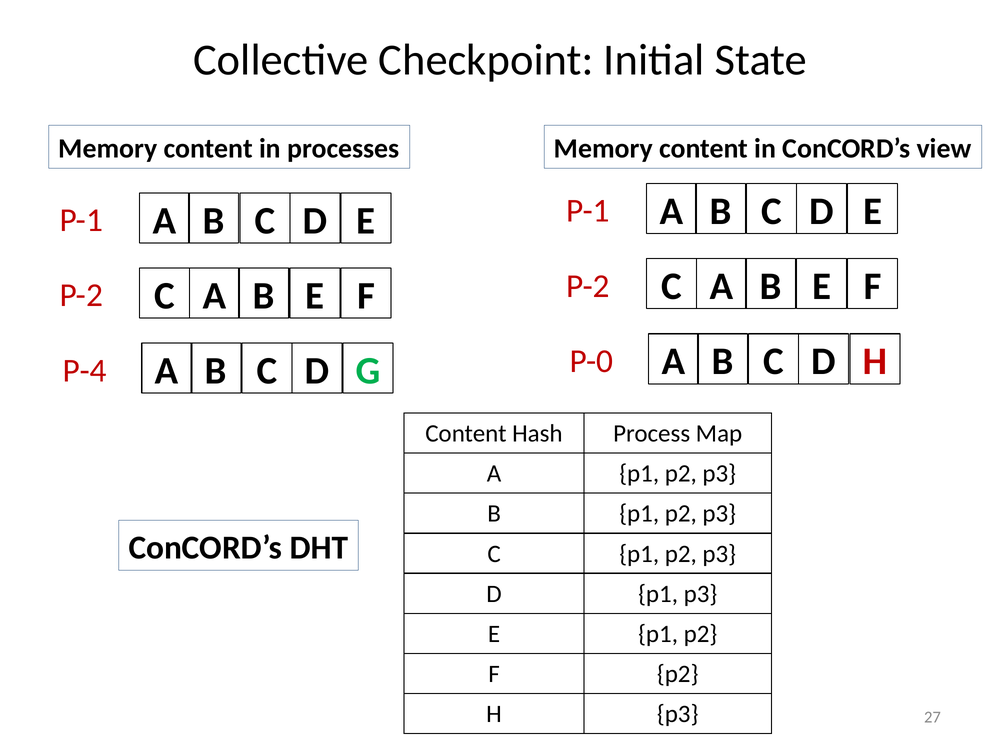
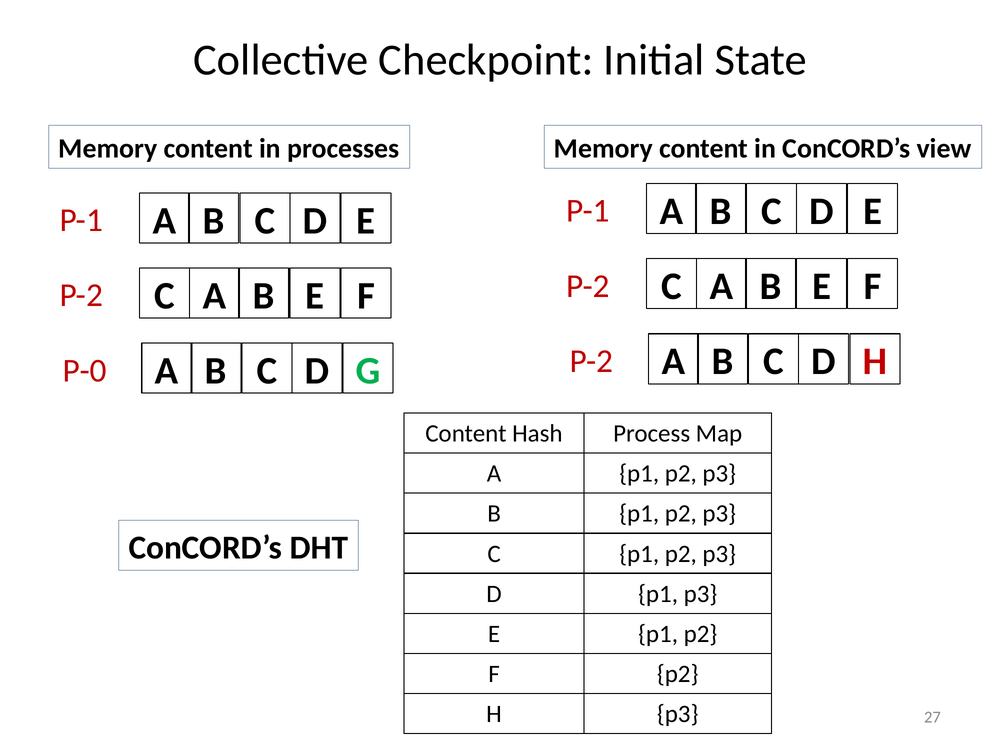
P-0 at (591, 361): P-0 -> P-2
P-4: P-4 -> P-0
